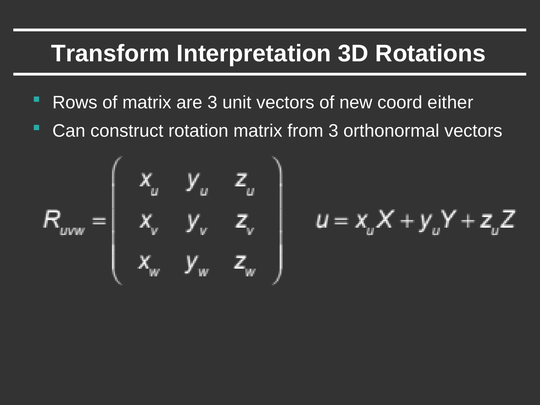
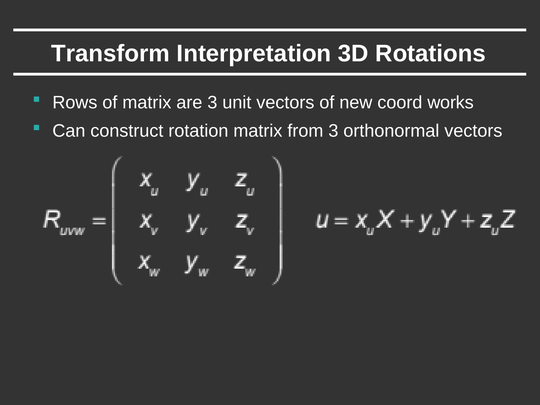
either: either -> works
